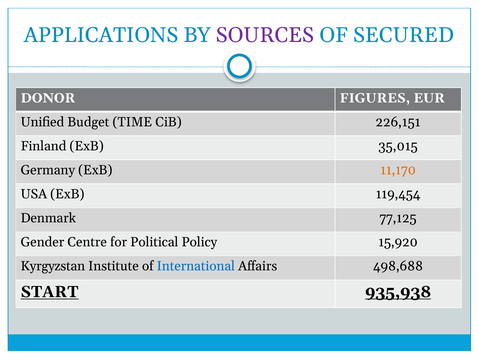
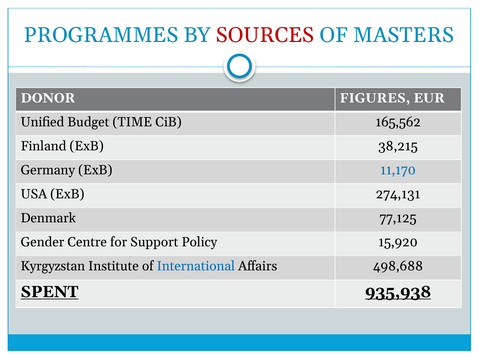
APPLICATIONS: APPLICATIONS -> PROGRAMMES
SOURCES colour: purple -> red
SECURED: SECURED -> MASTERS
226,151: 226,151 -> 165,562
35,015: 35,015 -> 38,215
11,170 colour: orange -> blue
119,454: 119,454 -> 274,131
Political: Political -> Support
START: START -> SPENT
